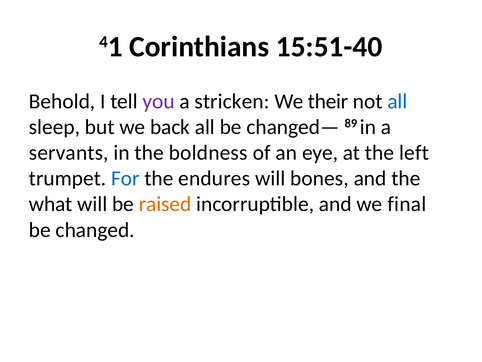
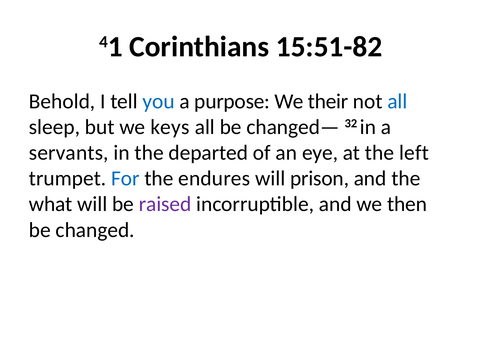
15:51-40: 15:51-40 -> 15:51-82
you colour: purple -> blue
stricken: stricken -> purpose
back: back -> keys
89: 89 -> 32
boldness: boldness -> departed
bones: bones -> prison
raised colour: orange -> purple
final: final -> then
